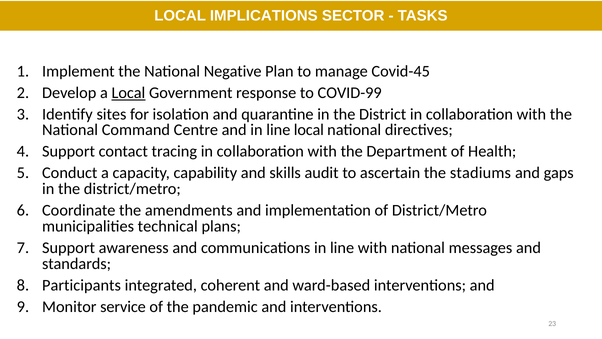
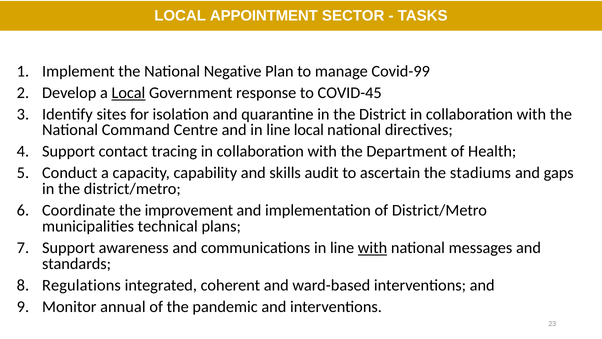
IMPLICATIONS: IMPLICATIONS -> APPOINTMENT
Covid-45: Covid-45 -> Covid-99
COVID-99: COVID-99 -> COVID-45
amendments: amendments -> improvement
with at (373, 248) underline: none -> present
Participants: Participants -> Regulations
service: service -> annual
